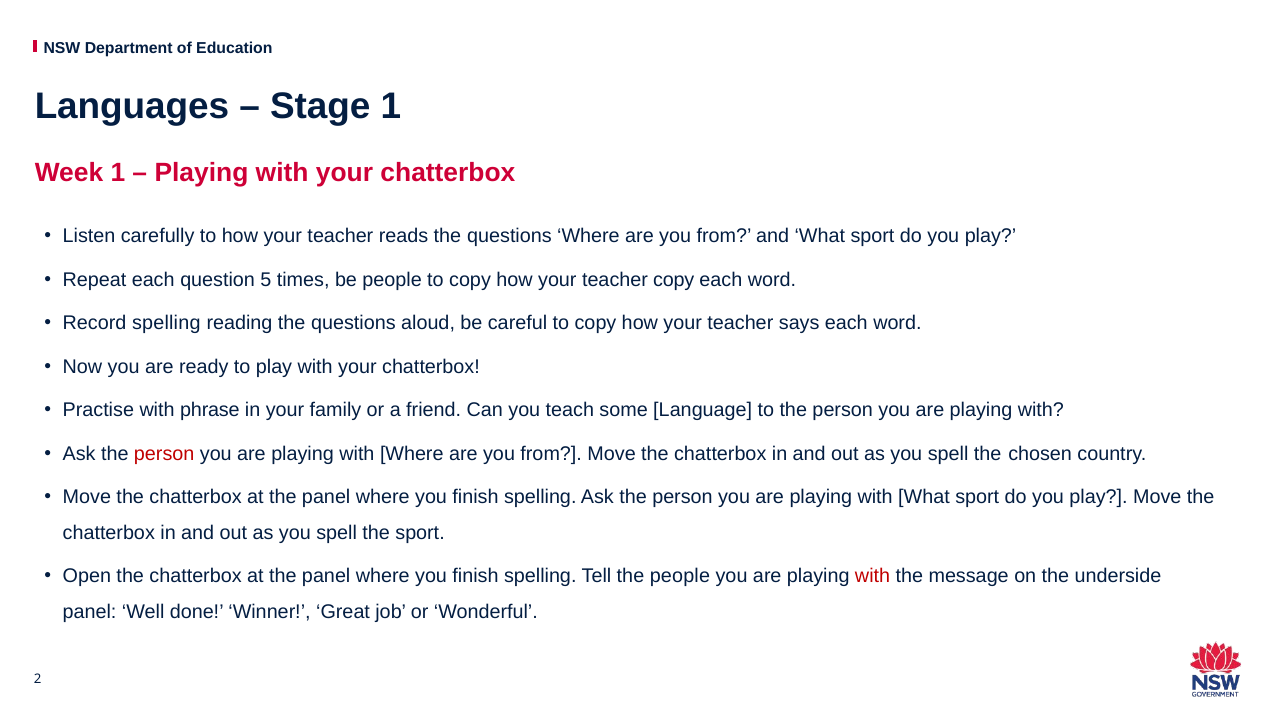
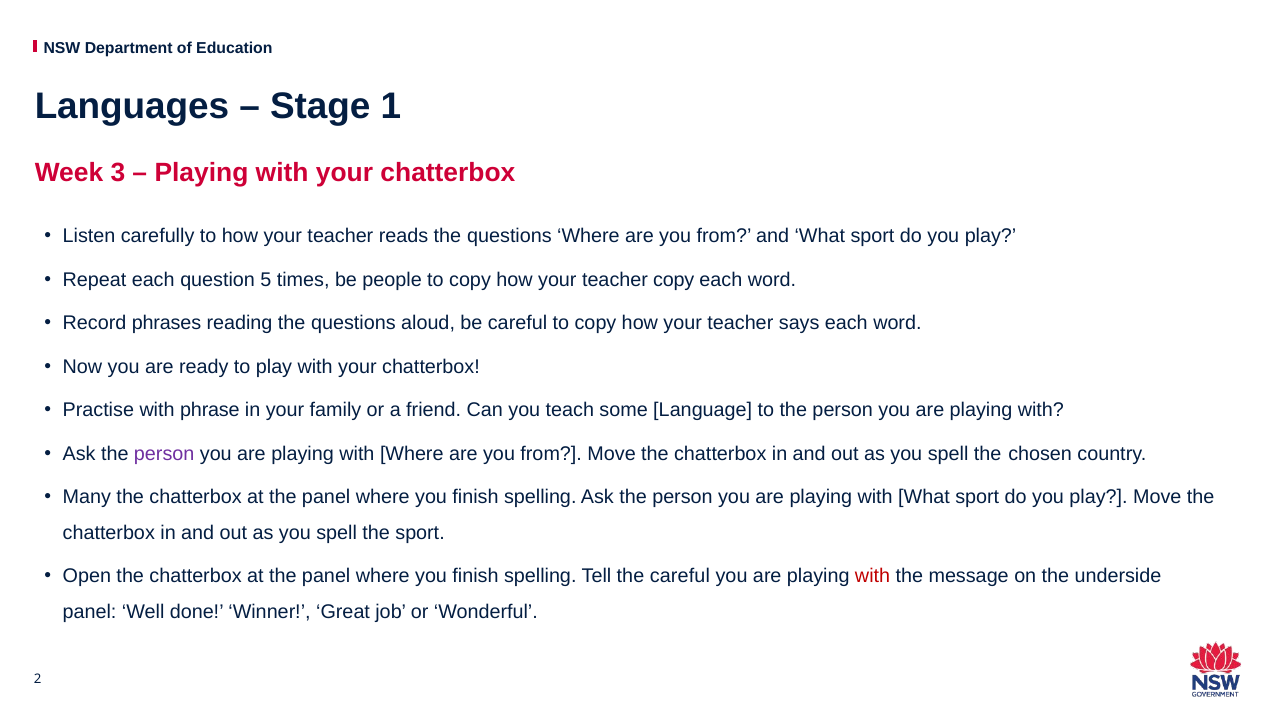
Week 1: 1 -> 3
Record spelling: spelling -> phrases
person at (164, 454) colour: red -> purple
Move at (87, 497): Move -> Many
the people: people -> careful
